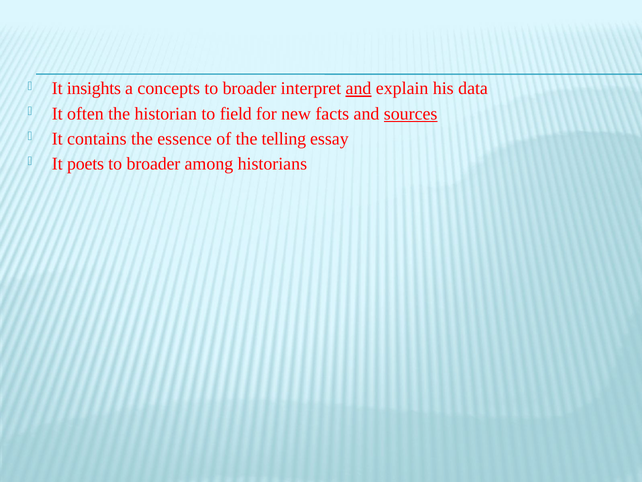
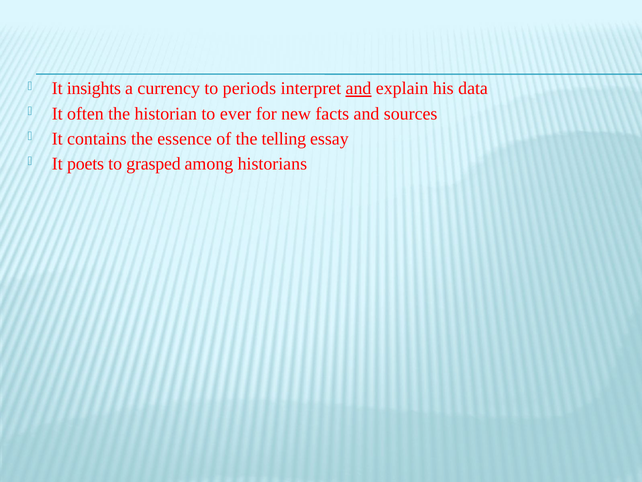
concepts: concepts -> currency
broader at (250, 88): broader -> periods
field: field -> ever
sources underline: present -> none
broader at (153, 163): broader -> grasped
